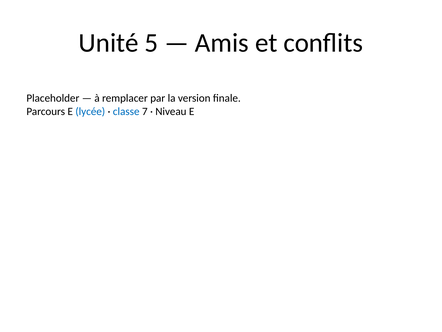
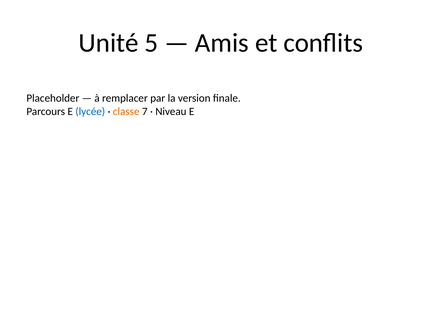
classe colour: blue -> orange
